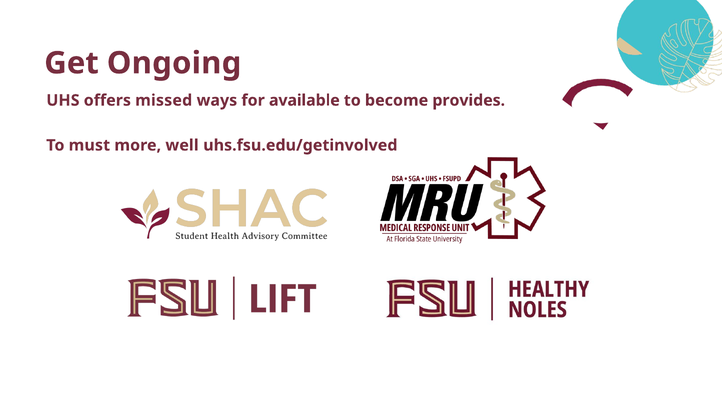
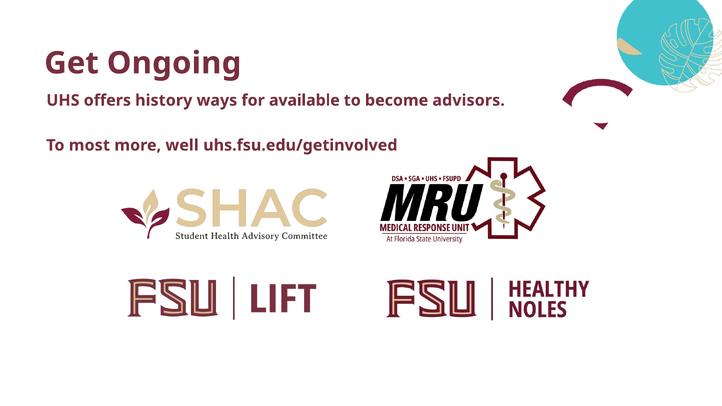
missed: missed -> history
provides: provides -> advisors
must: must -> most
